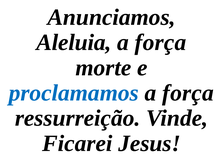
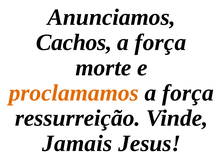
Aleluia: Aleluia -> Cachos
proclamamos colour: blue -> orange
Ficarei: Ficarei -> Jamais
